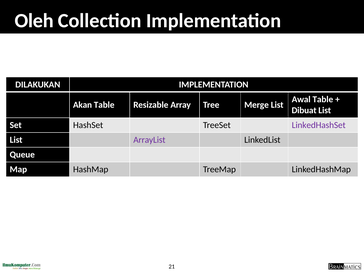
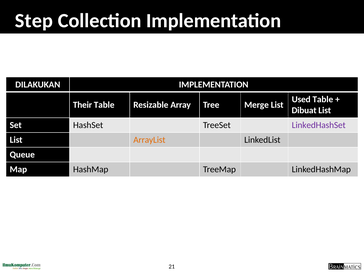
Oleh: Oleh -> Step
Awal: Awal -> Used
Akan: Akan -> Their
ArrayList colour: purple -> orange
